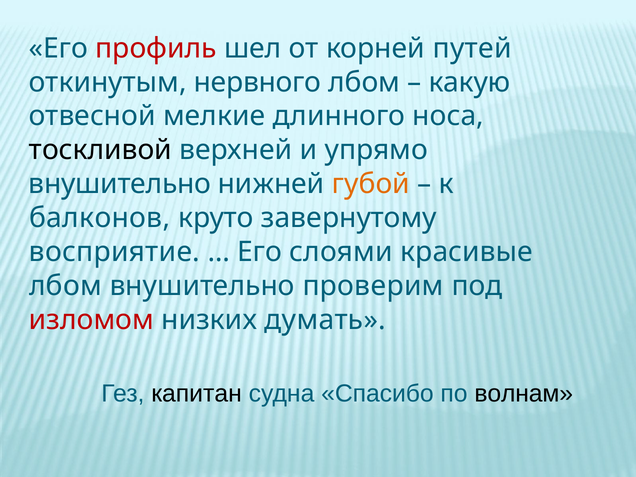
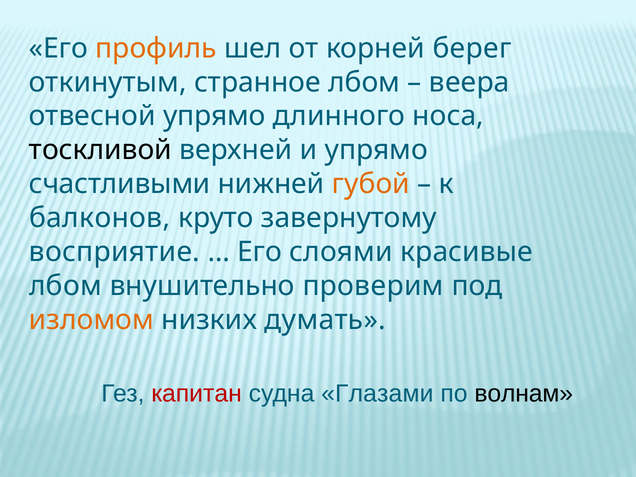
профиль colour: red -> orange
путей: путей -> берег
нервного: нервного -> странное
какую: какую -> веера
отвесной мелкие: мелкие -> упрямо
внушительно at (120, 184): внушительно -> счастливыми
изломом colour: red -> orange
капитан colour: black -> red
Спасибо: Спасибо -> Глазами
